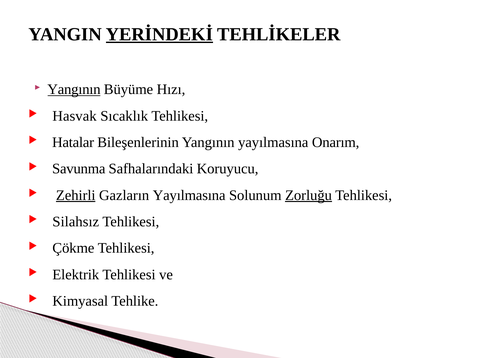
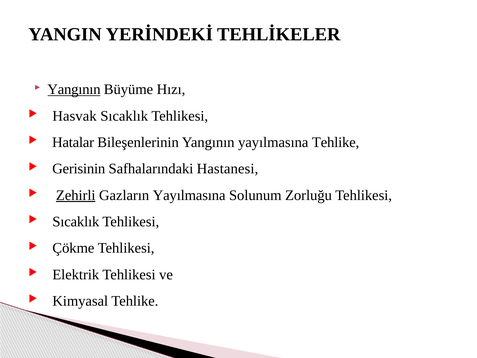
YERİNDEKİ underline: present -> none
yayılmasına Onarım: Onarım -> Tehlike
Savunma: Savunma -> Gerisinin
Koruyucu: Koruyucu -> Hastanesi
Zorluğu underline: present -> none
Silahsız at (76, 222): Silahsız -> Sıcaklık
